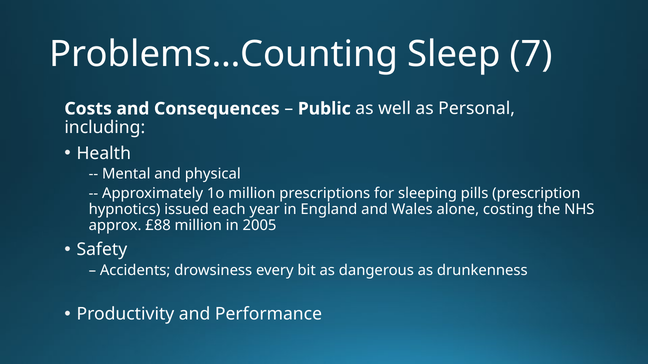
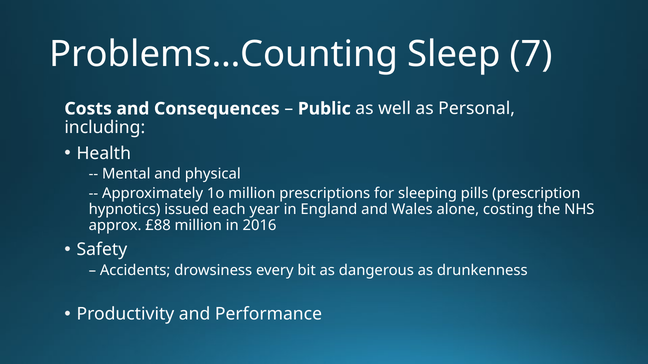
2005: 2005 -> 2016
